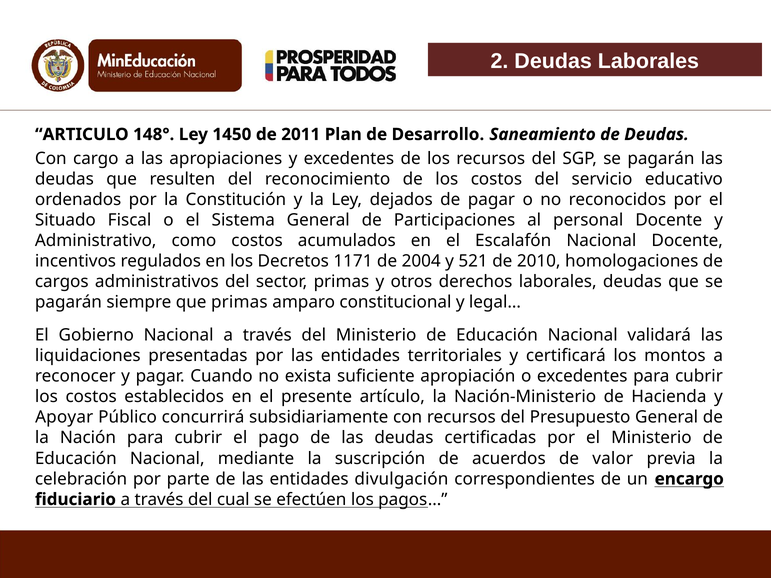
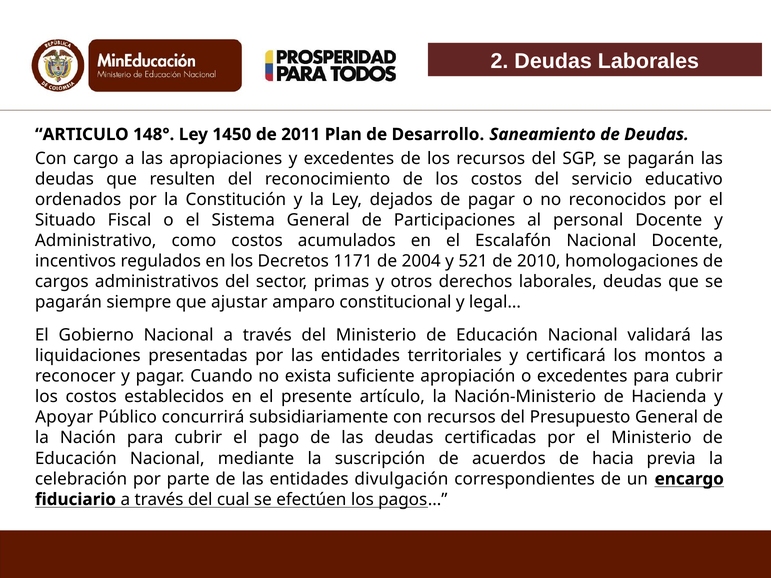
que primas: primas -> ajustar
valor: valor -> hacia
